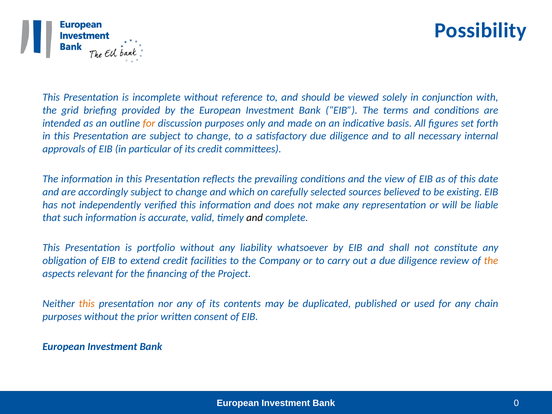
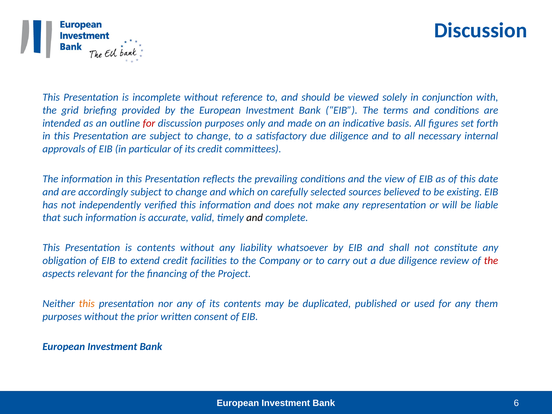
Possibility at (481, 30): Possibility -> Discussion
for at (149, 123) colour: orange -> red
is portfolio: portfolio -> contents
the at (491, 261) colour: orange -> red
chain: chain -> them
0: 0 -> 6
